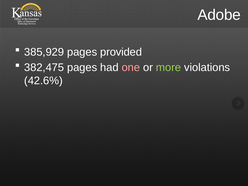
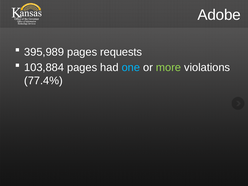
385,929: 385,929 -> 395,989
provided: provided -> requests
382,475: 382,475 -> 103,884
one colour: pink -> light blue
42.6%: 42.6% -> 77.4%
